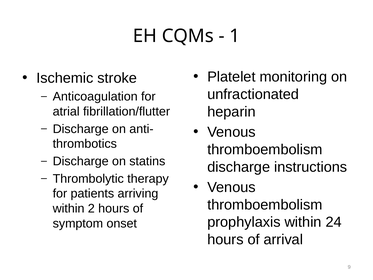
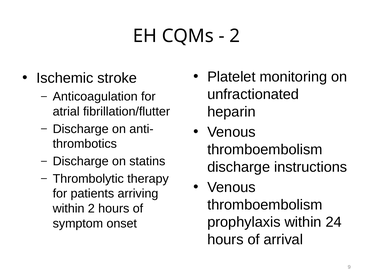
1 at (235, 36): 1 -> 2
